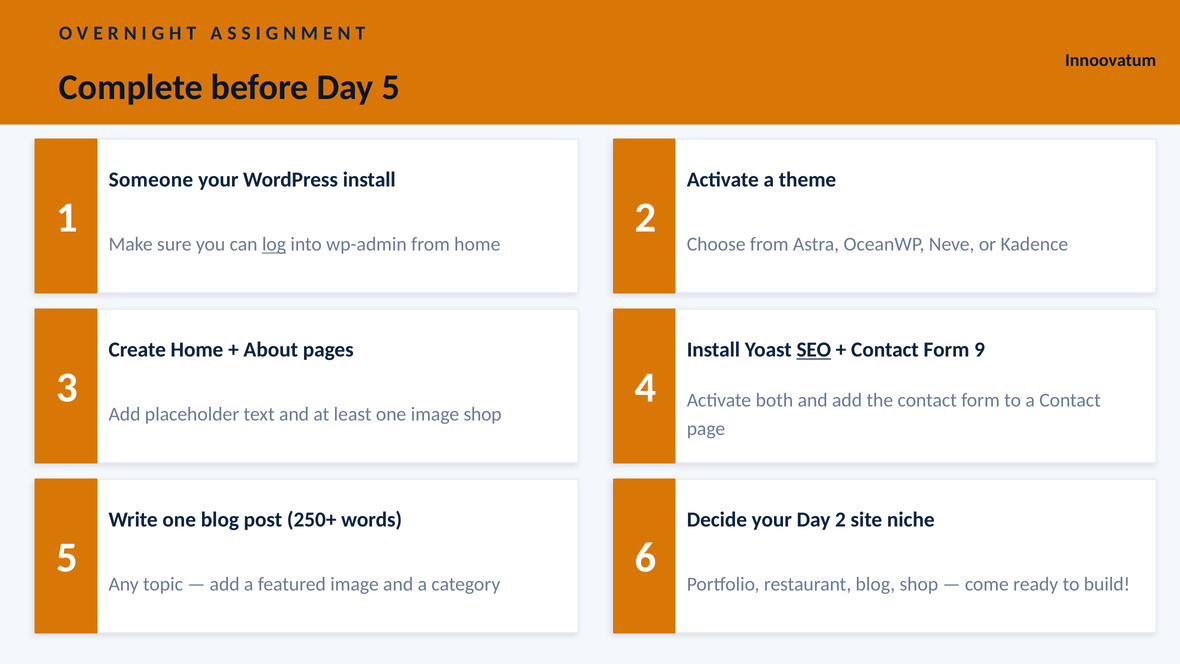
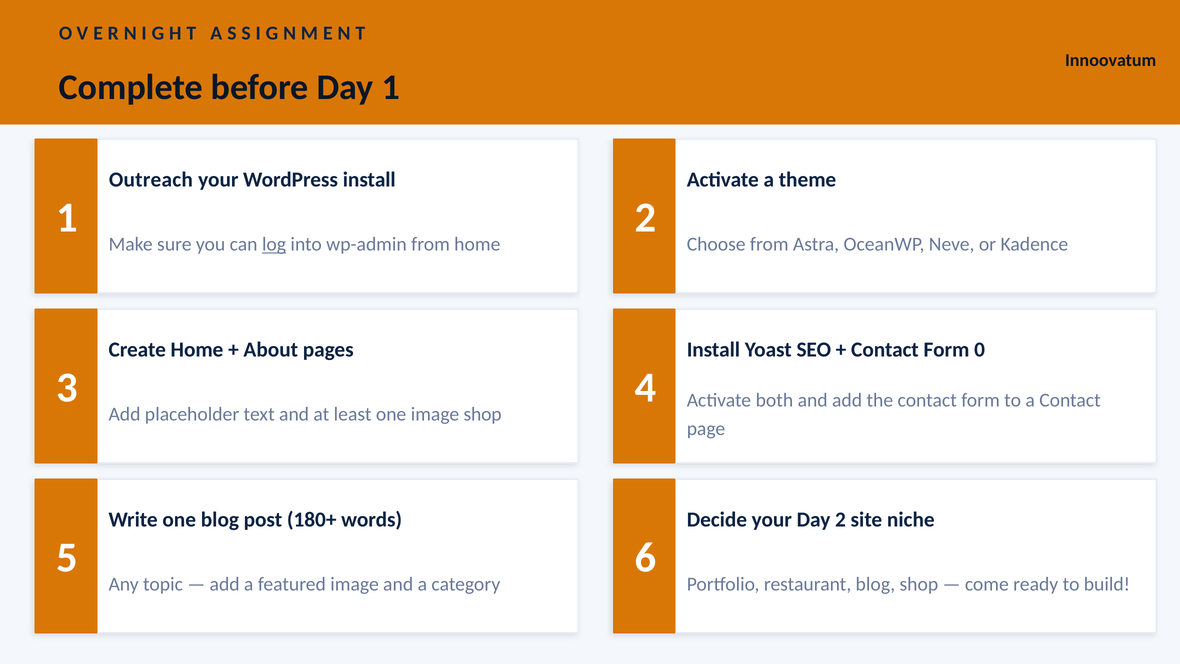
Day 5: 5 -> 1
Someone: Someone -> Outreach
SEO underline: present -> none
9: 9 -> 0
250+: 250+ -> 180+
